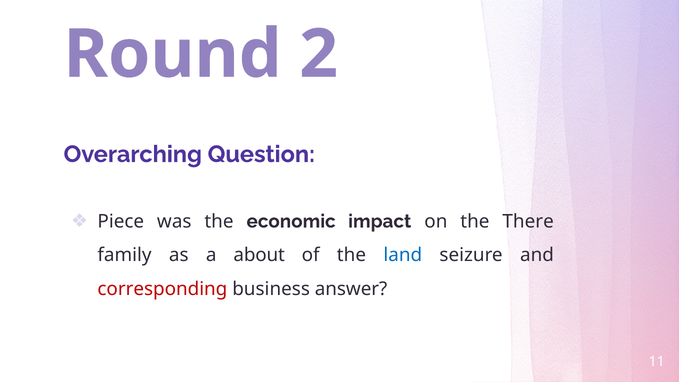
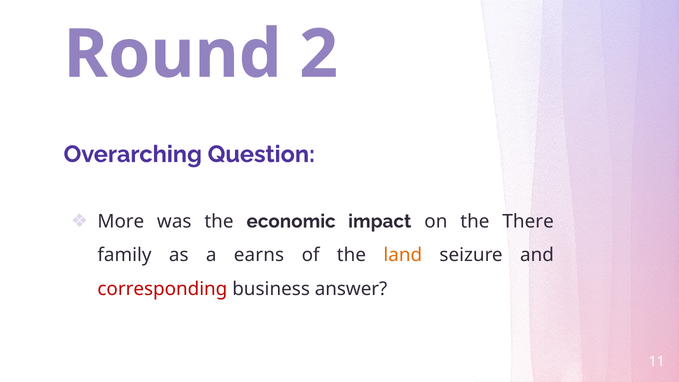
Piece: Piece -> More
about: about -> earns
land colour: blue -> orange
